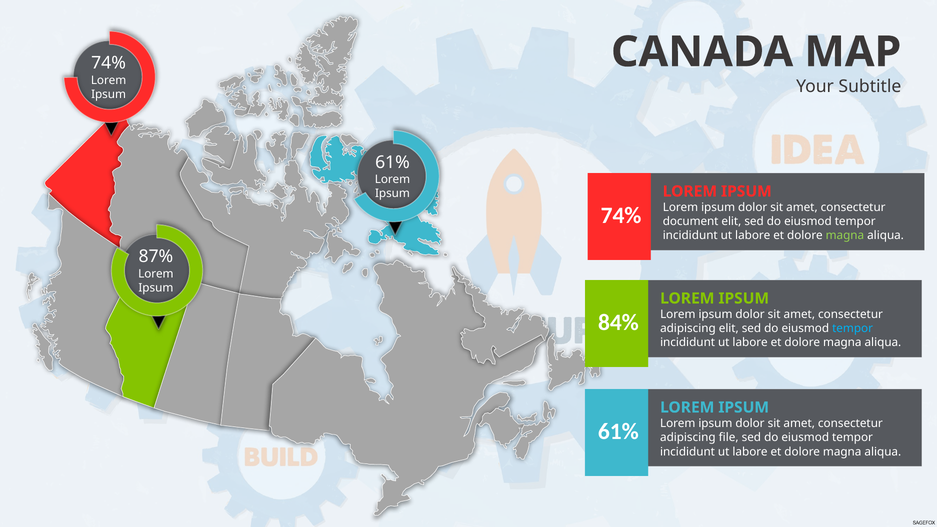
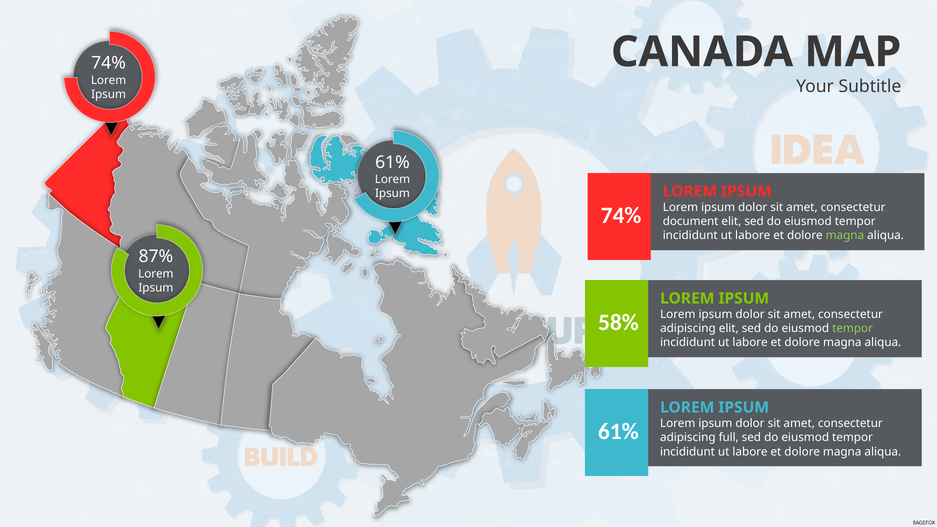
84%: 84% -> 58%
tempor at (853, 329) colour: light blue -> light green
file: file -> full
